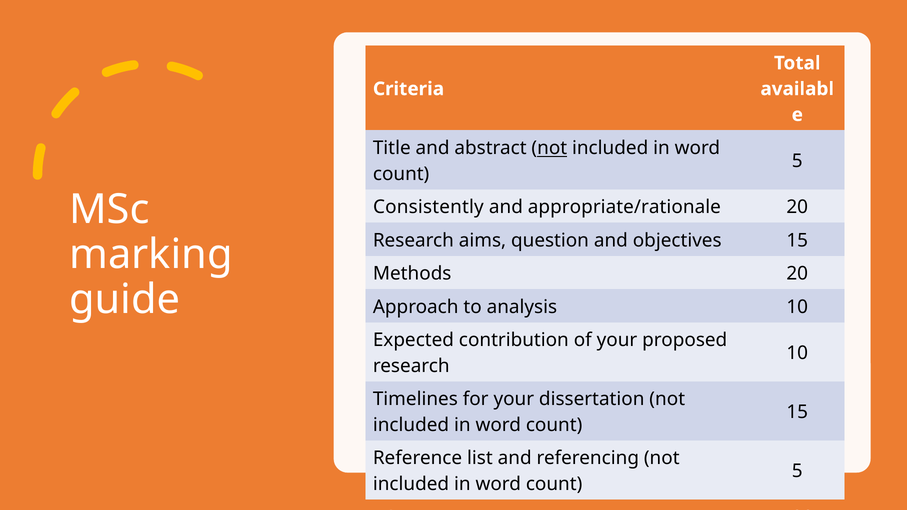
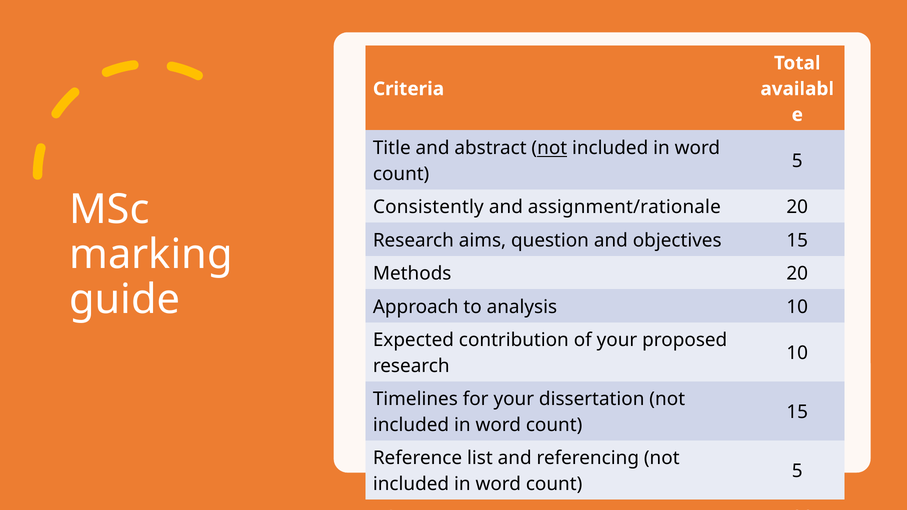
appropriate/rationale: appropriate/rationale -> assignment/rationale
